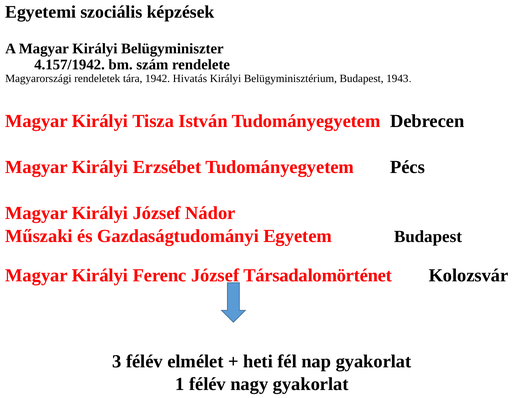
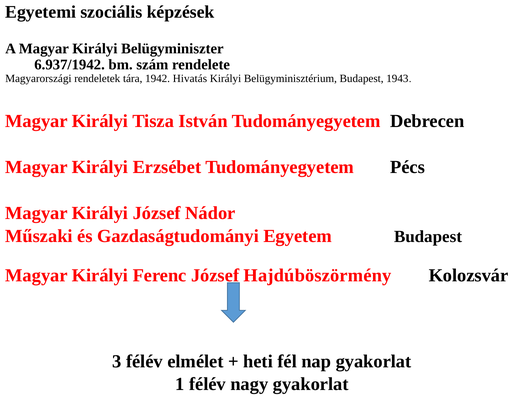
4.157/1942: 4.157/1942 -> 6.937/1942
Társadalomörténet: Társadalomörténet -> Hajdúböszörmény
